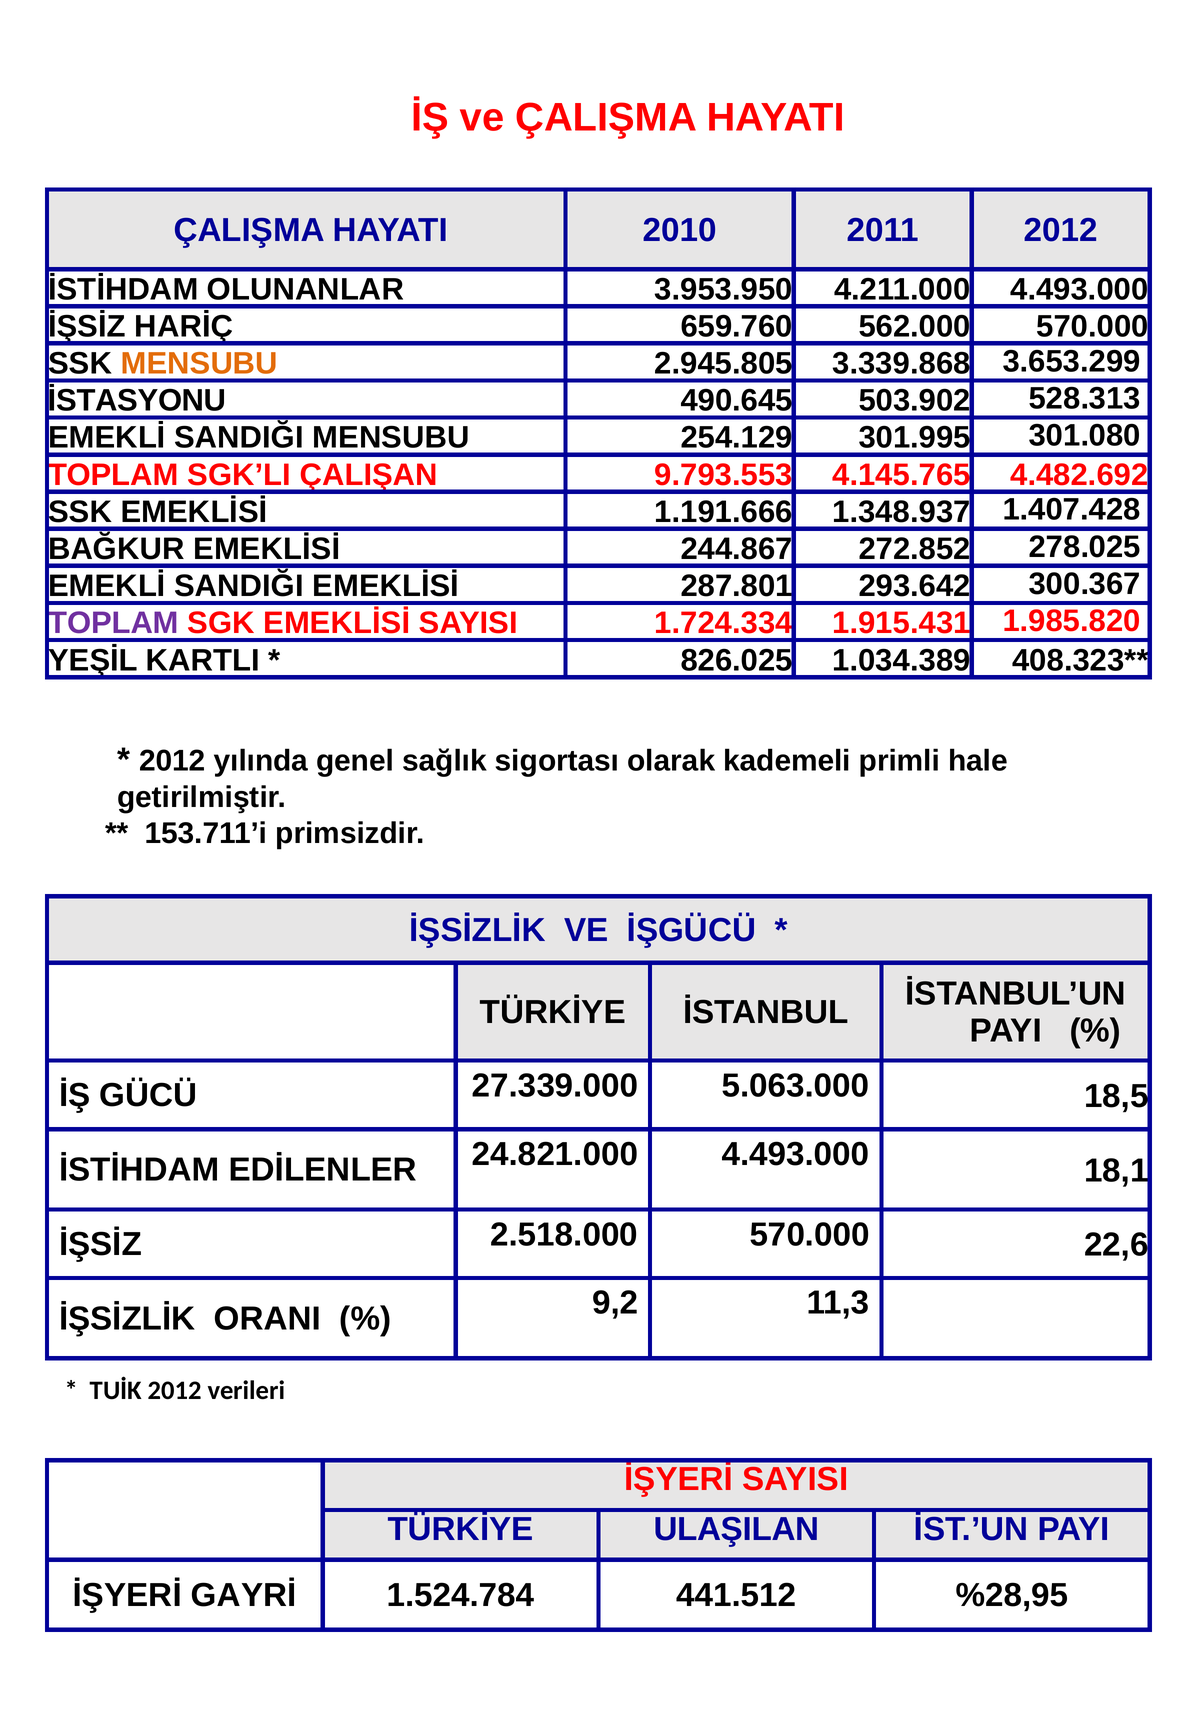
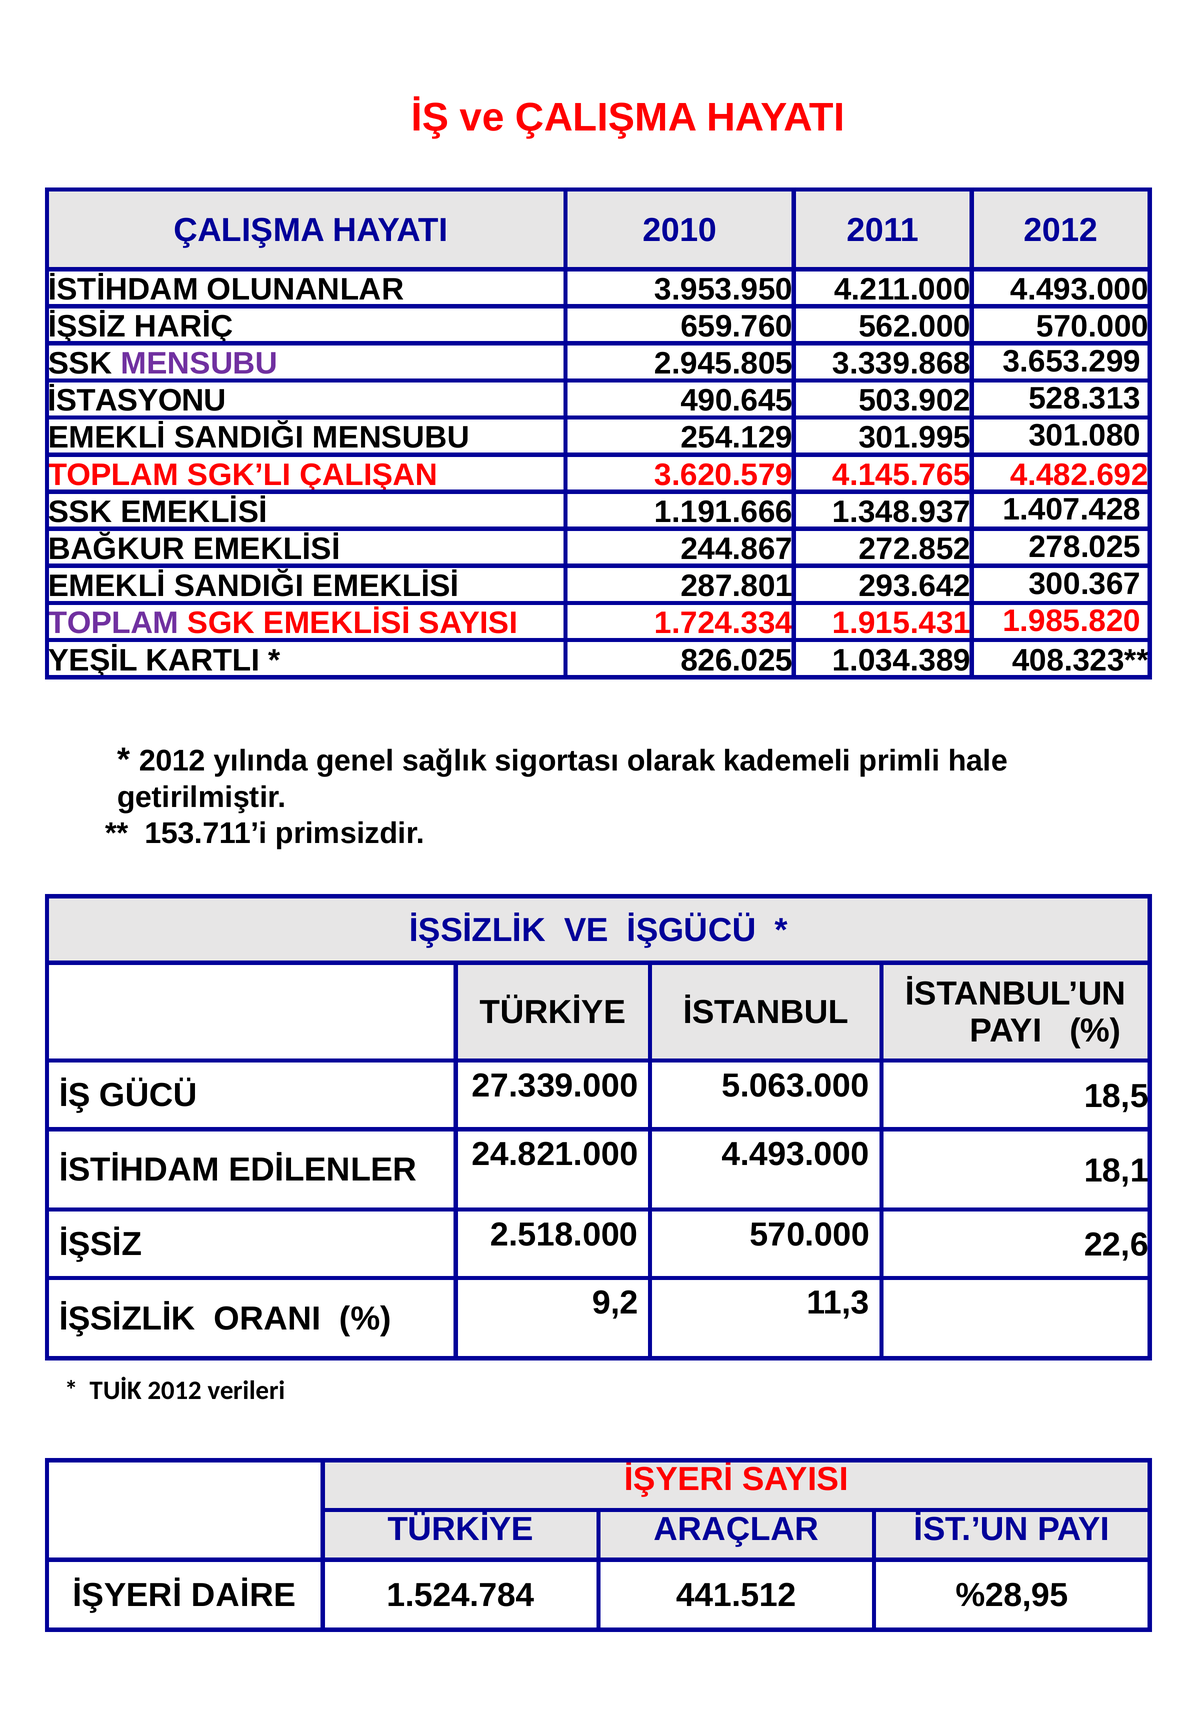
MENSUBU at (199, 363) colour: orange -> purple
9.793.553: 9.793.553 -> 3.620.579
ULAŞILAN: ULAŞILAN -> ARAÇLAR
GAYRİ: GAYRİ -> DAİRE
